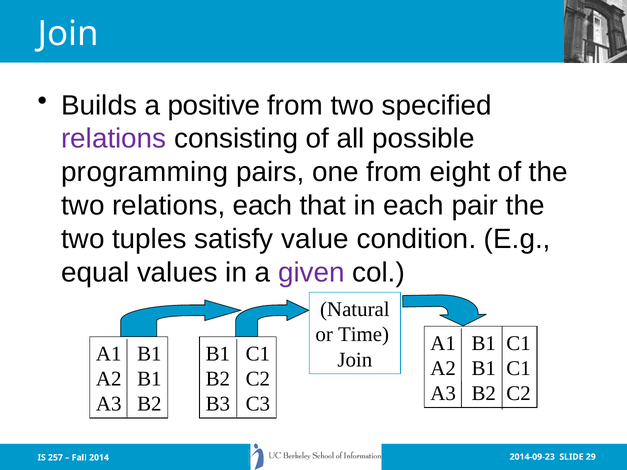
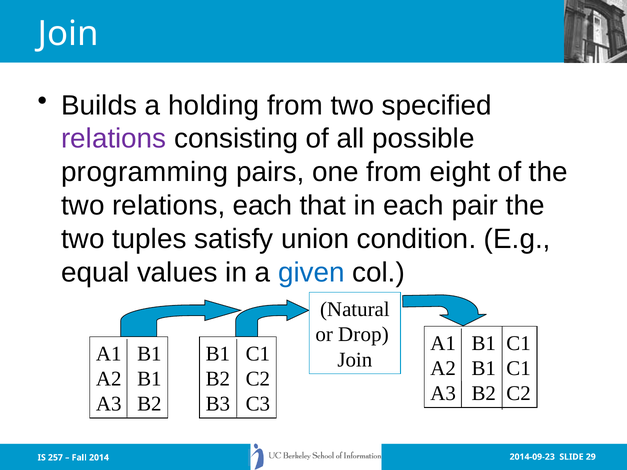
positive: positive -> holding
value: value -> union
given colour: purple -> blue
Time: Time -> Drop
